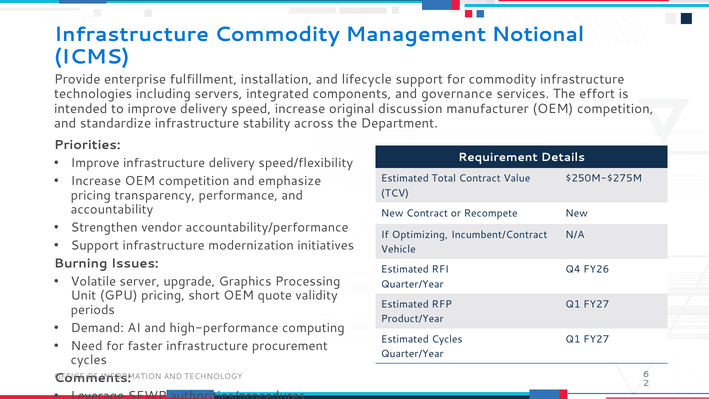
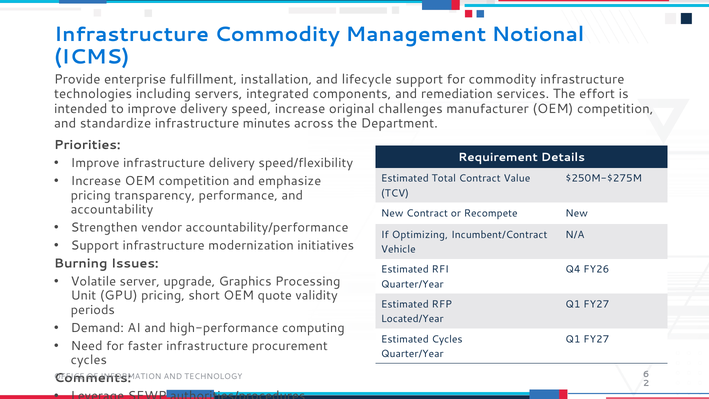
governance: governance -> remediation
discussion: discussion -> challenges
stability: stability -> minutes
Product/Year: Product/Year -> Located/Year
